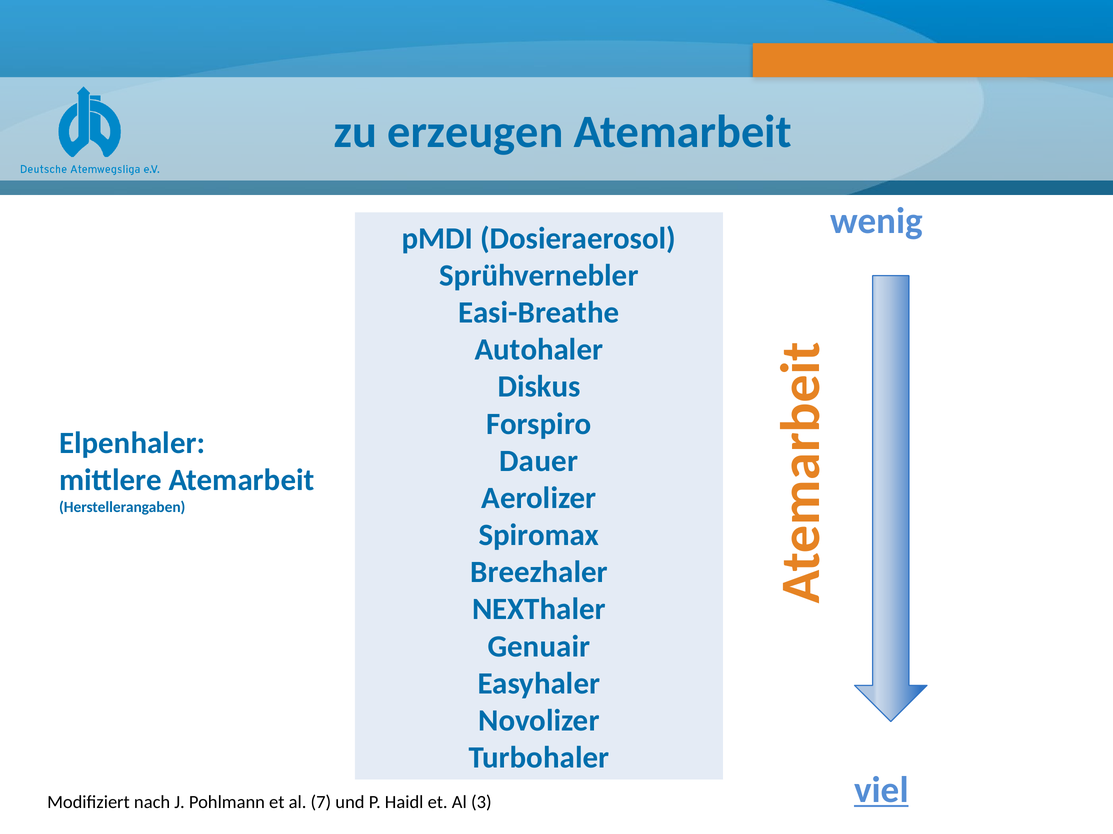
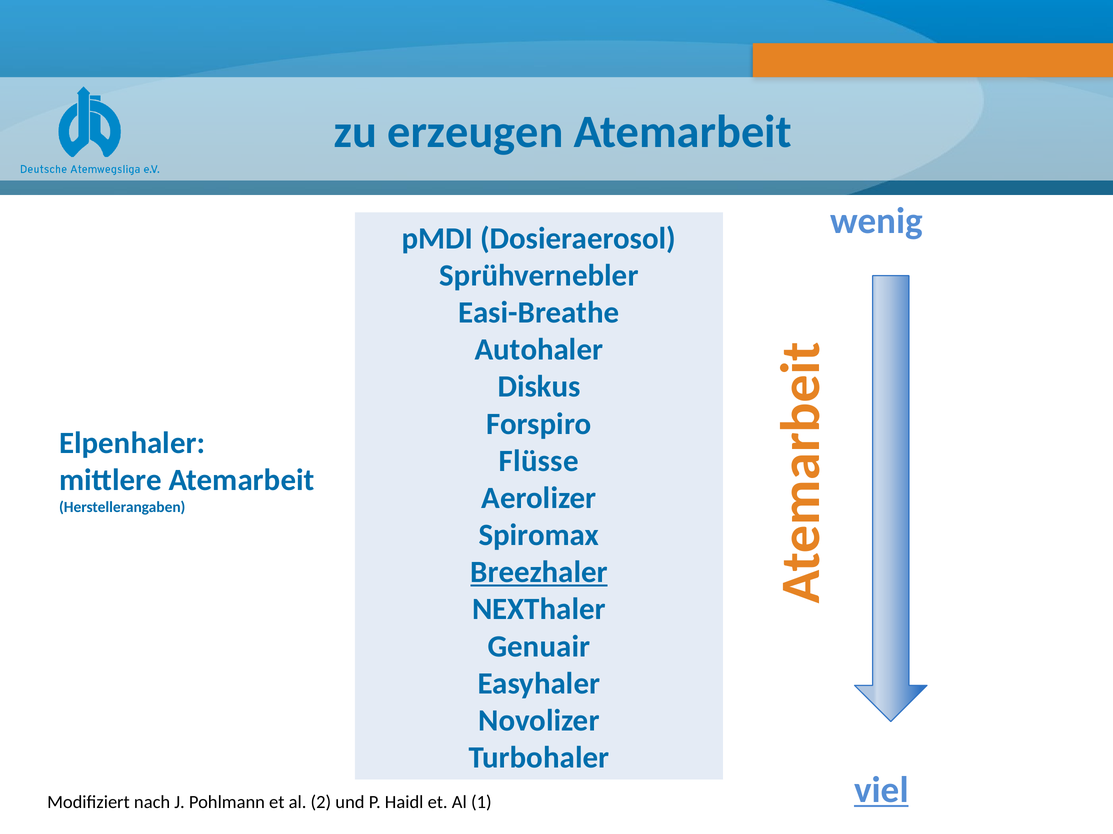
Dauer: Dauer -> Flüsse
Breezhaler underline: none -> present
7: 7 -> 2
3: 3 -> 1
